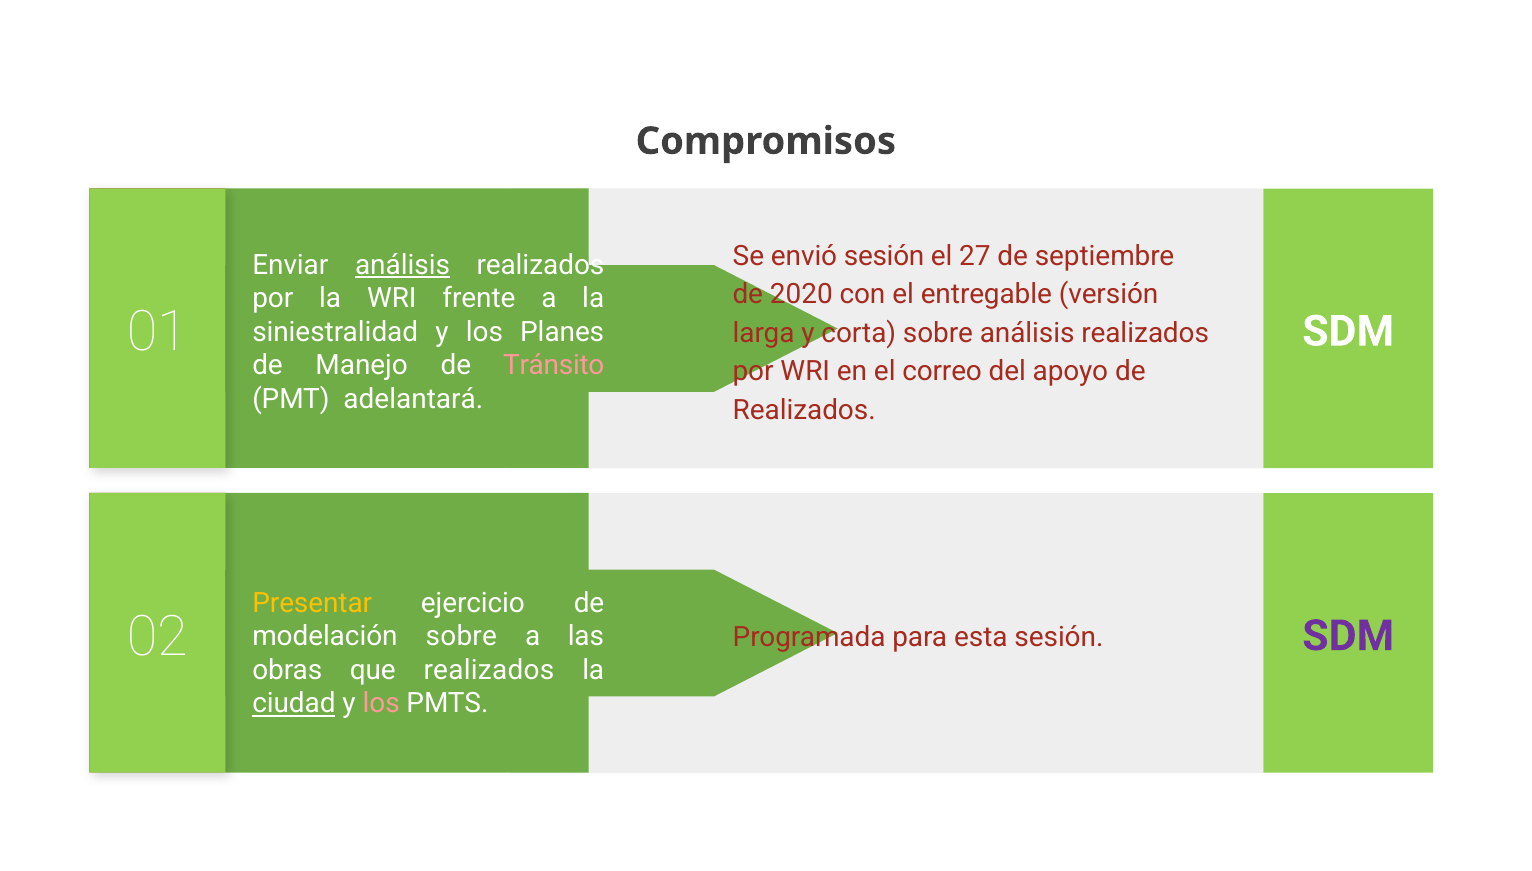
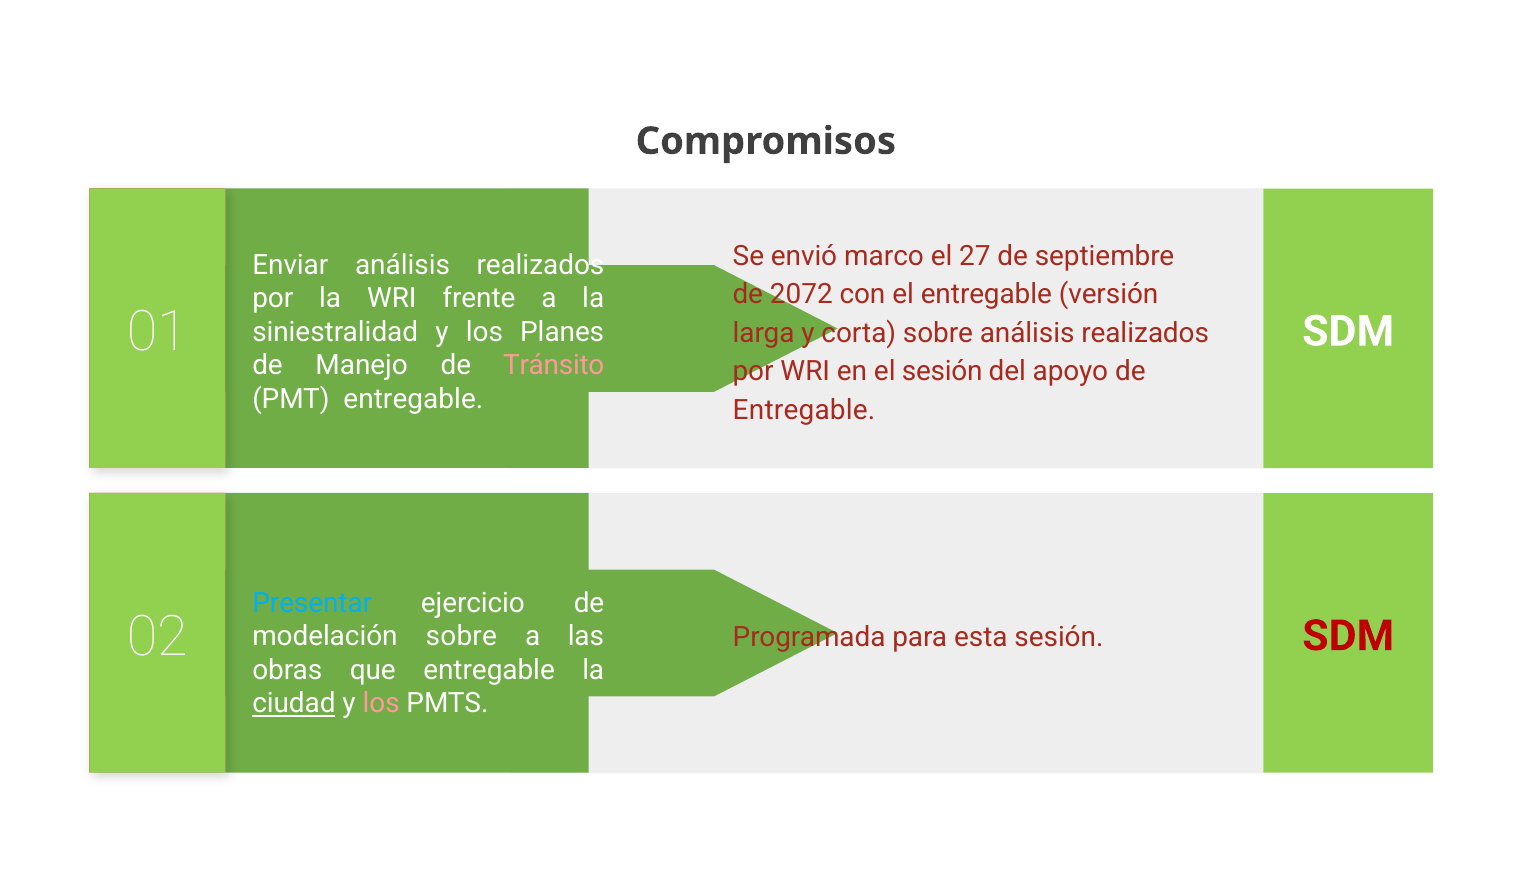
envió sesión: sesión -> marco
análisis at (403, 265) underline: present -> none
2020: 2020 -> 2072
el correo: correo -> sesión
PMT adelantará: adelantará -> entregable
Realizados at (804, 410): Realizados -> Entregable
Presentar colour: yellow -> light blue
SDM at (1348, 636) colour: purple -> red
que realizados: realizados -> entregable
